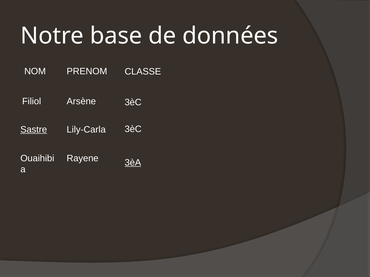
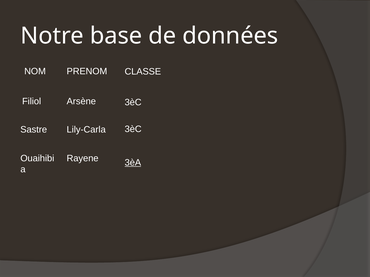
Sastre underline: present -> none
